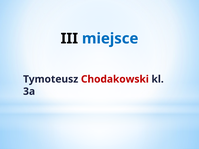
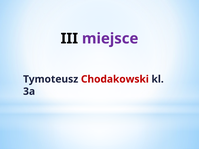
miejsce colour: blue -> purple
